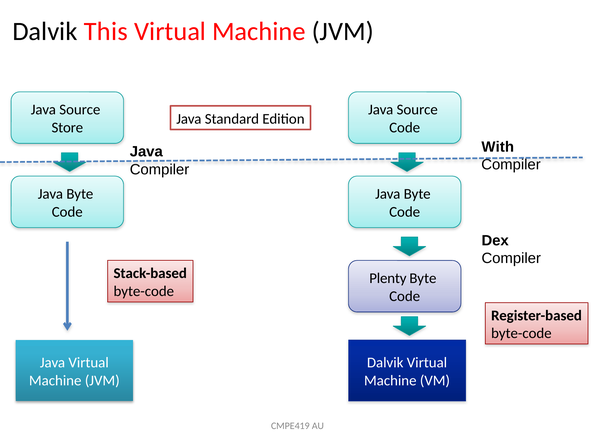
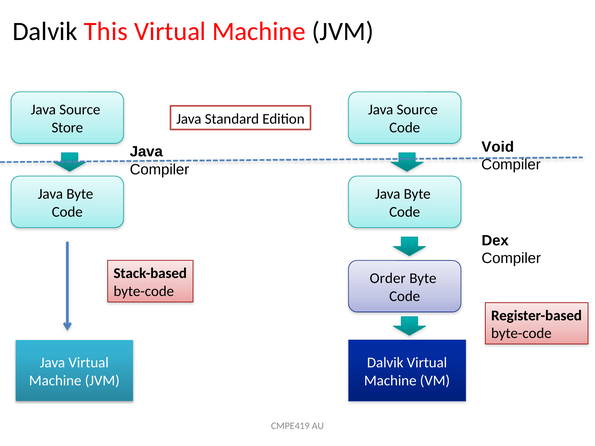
With: With -> Void
Plenty: Plenty -> Order
